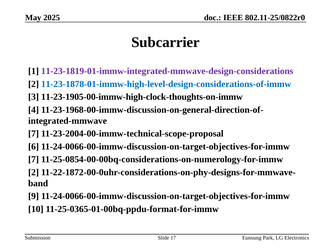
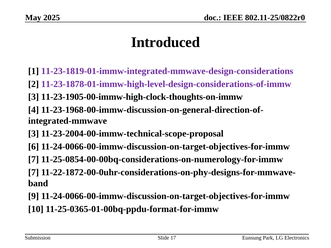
Subcarrier: Subcarrier -> Introduced
11-23-1878-01-immw-high-level-design-considerations-of-immw colour: blue -> purple
7 at (34, 134): 7 -> 3
2 at (34, 172): 2 -> 7
